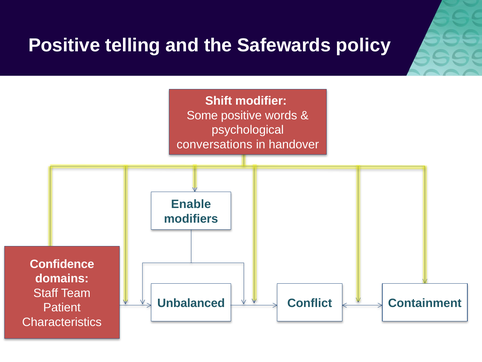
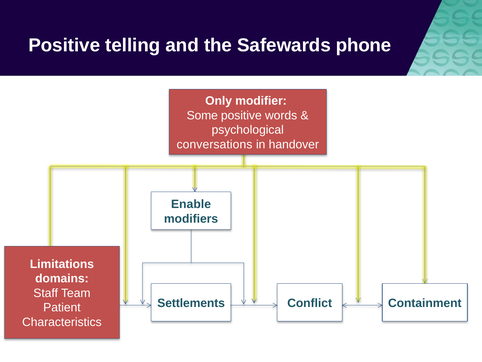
policy: policy -> phone
Shift: Shift -> Only
Confidence: Confidence -> Limitations
Unbalanced: Unbalanced -> Settlements
